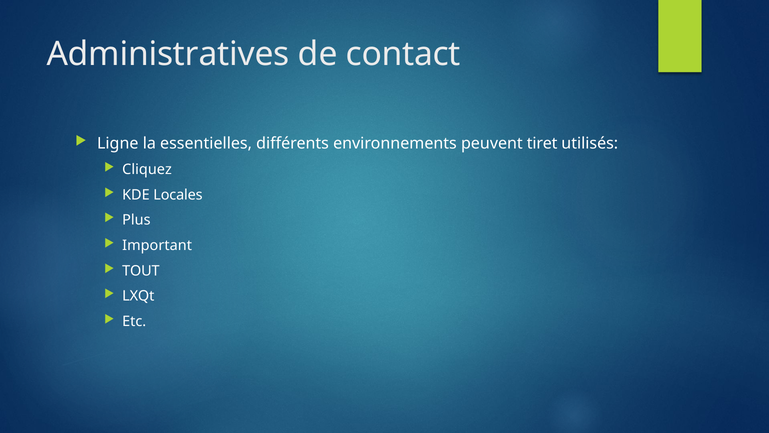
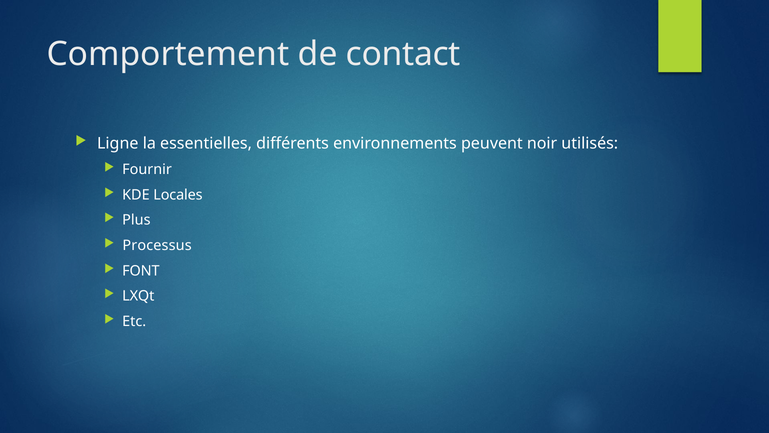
Administratives: Administratives -> Comportement
tiret: tiret -> noir
Cliquez: Cliquez -> Fournir
Important: Important -> Processus
TOUT: TOUT -> FONT
